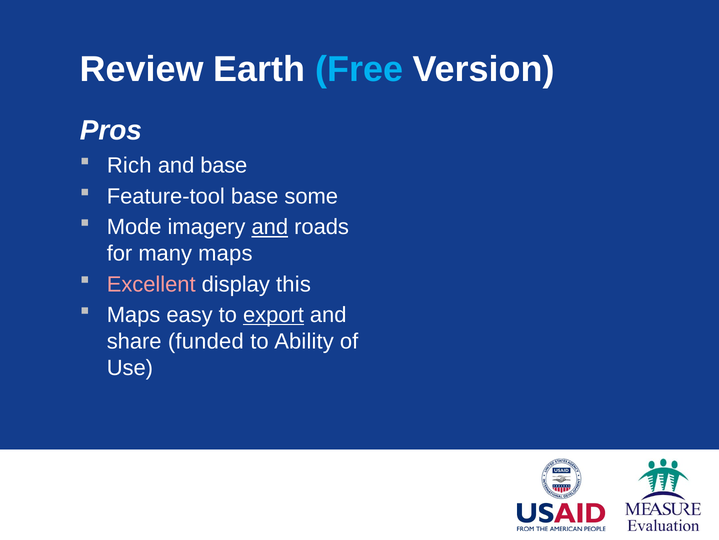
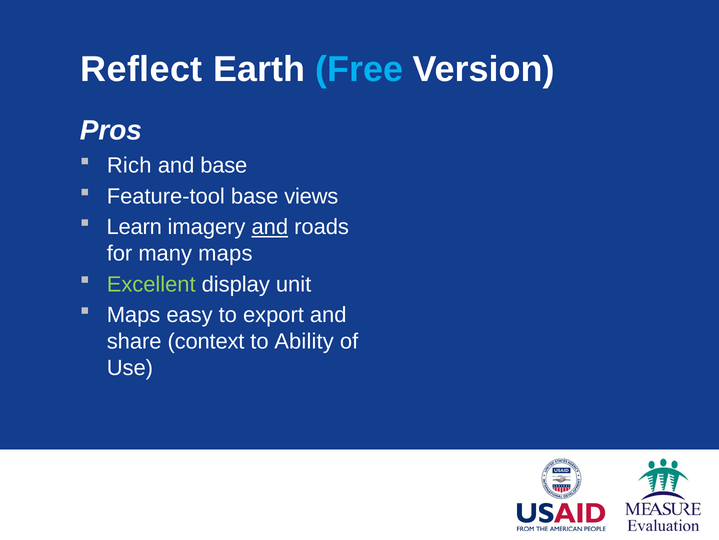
Review: Review -> Reflect
some: some -> views
Mode: Mode -> Learn
Excellent colour: pink -> light green
this: this -> unit
export underline: present -> none
funded: funded -> context
